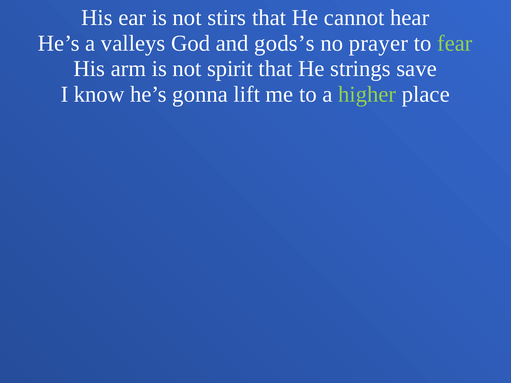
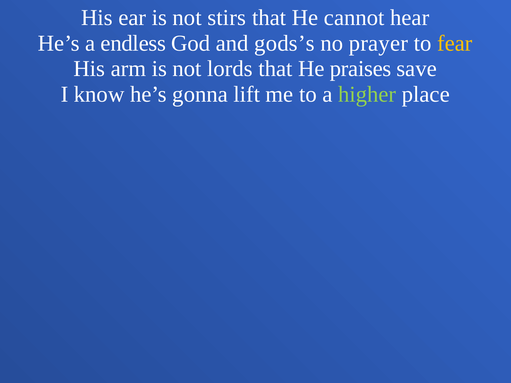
valleys: valleys -> endless
fear colour: light green -> yellow
spirit: spirit -> lords
strings: strings -> praises
